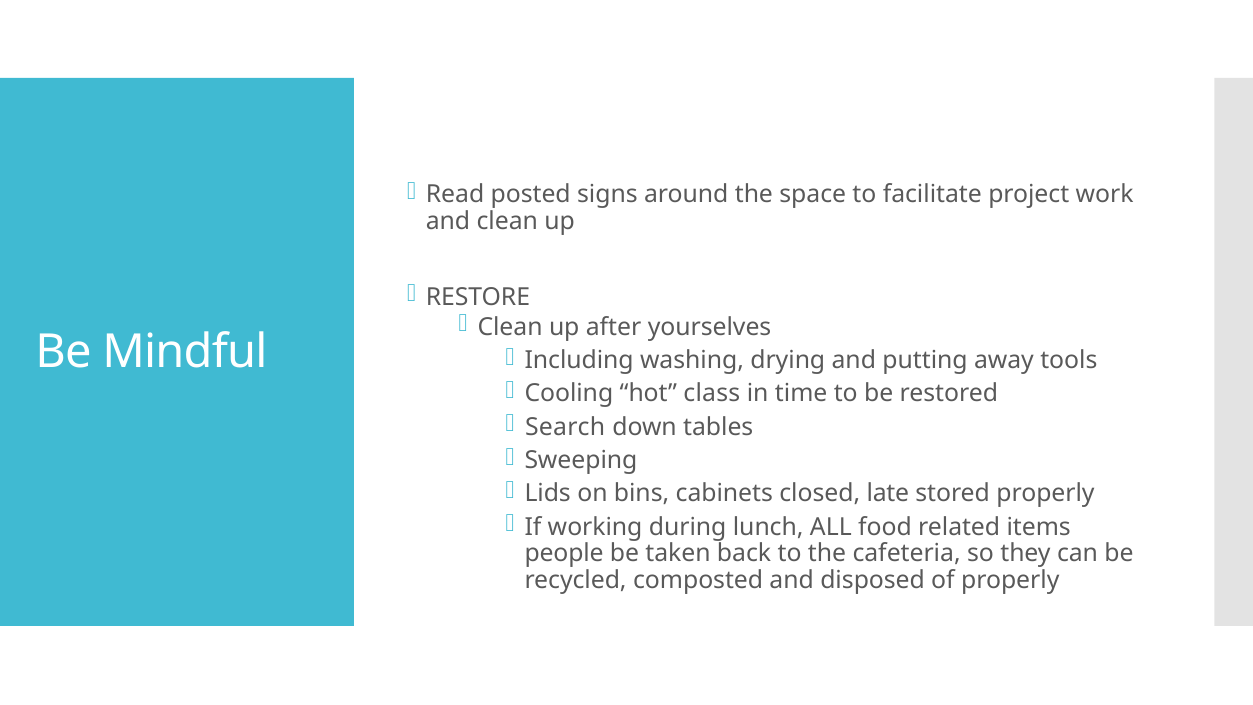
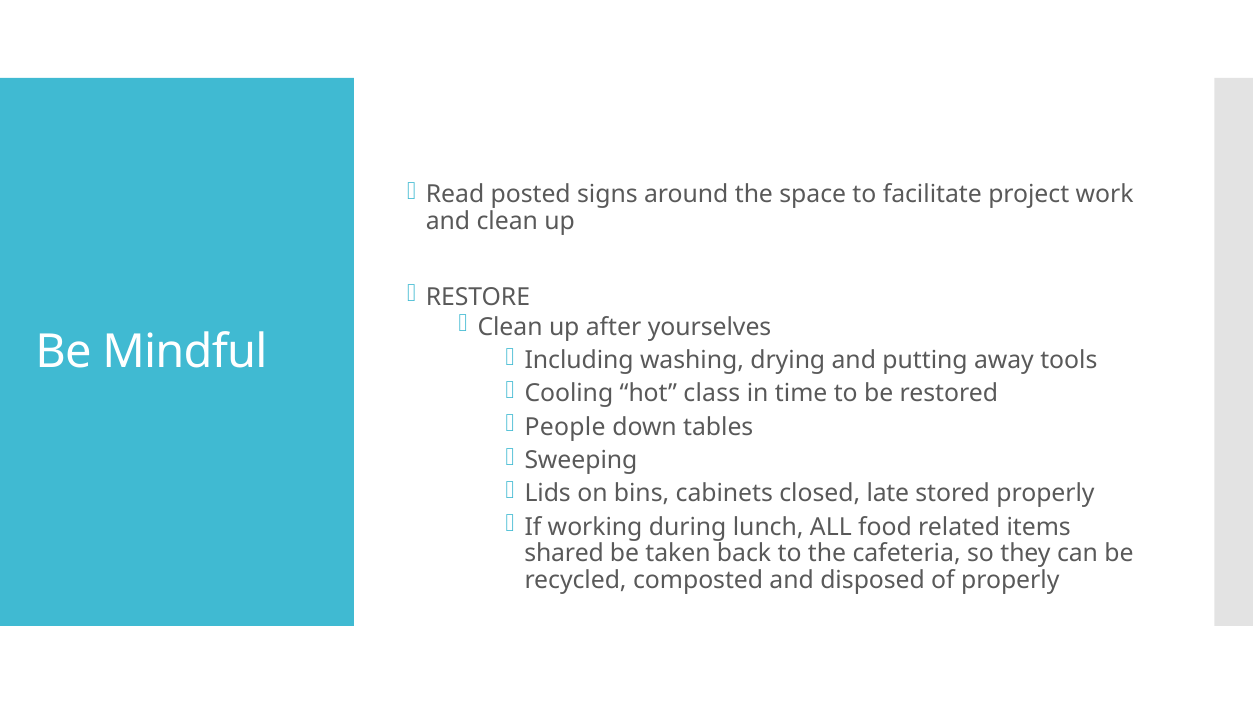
Search: Search -> People
people: people -> shared
